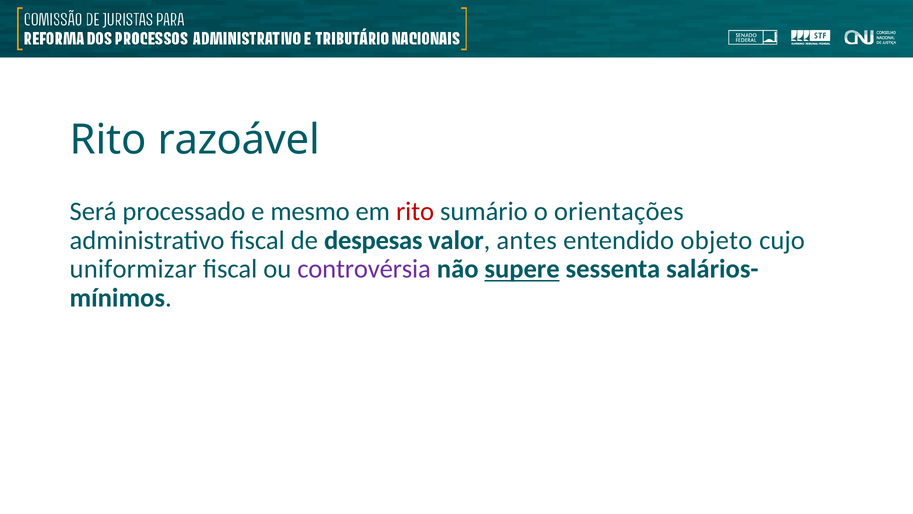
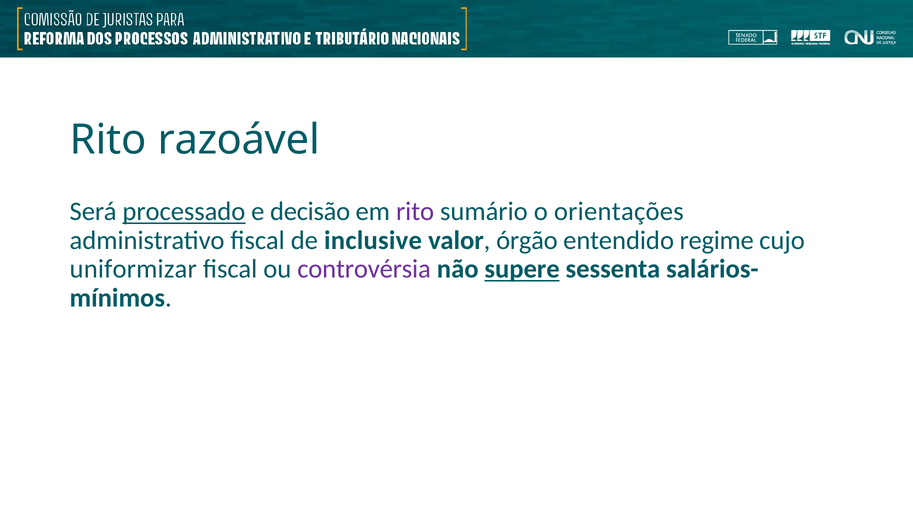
processado underline: none -> present
mesmo: mesmo -> decisão
rito at (415, 211) colour: red -> purple
despesas: despesas -> inclusive
antes: antes -> órgão
objeto: objeto -> regime
